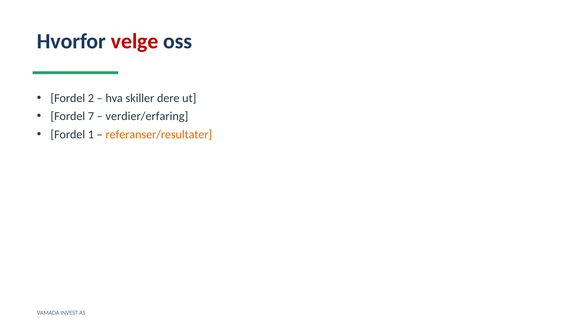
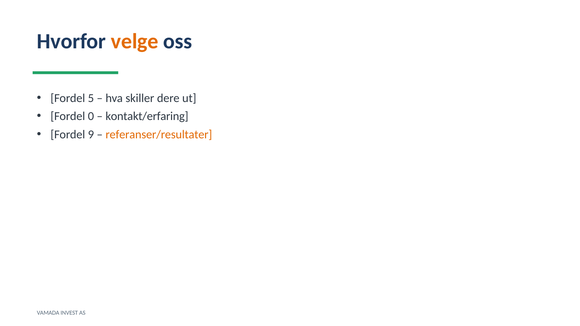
velge colour: red -> orange
2: 2 -> 5
7: 7 -> 0
verdier/erfaring: verdier/erfaring -> kontakt/erfaring
1: 1 -> 9
